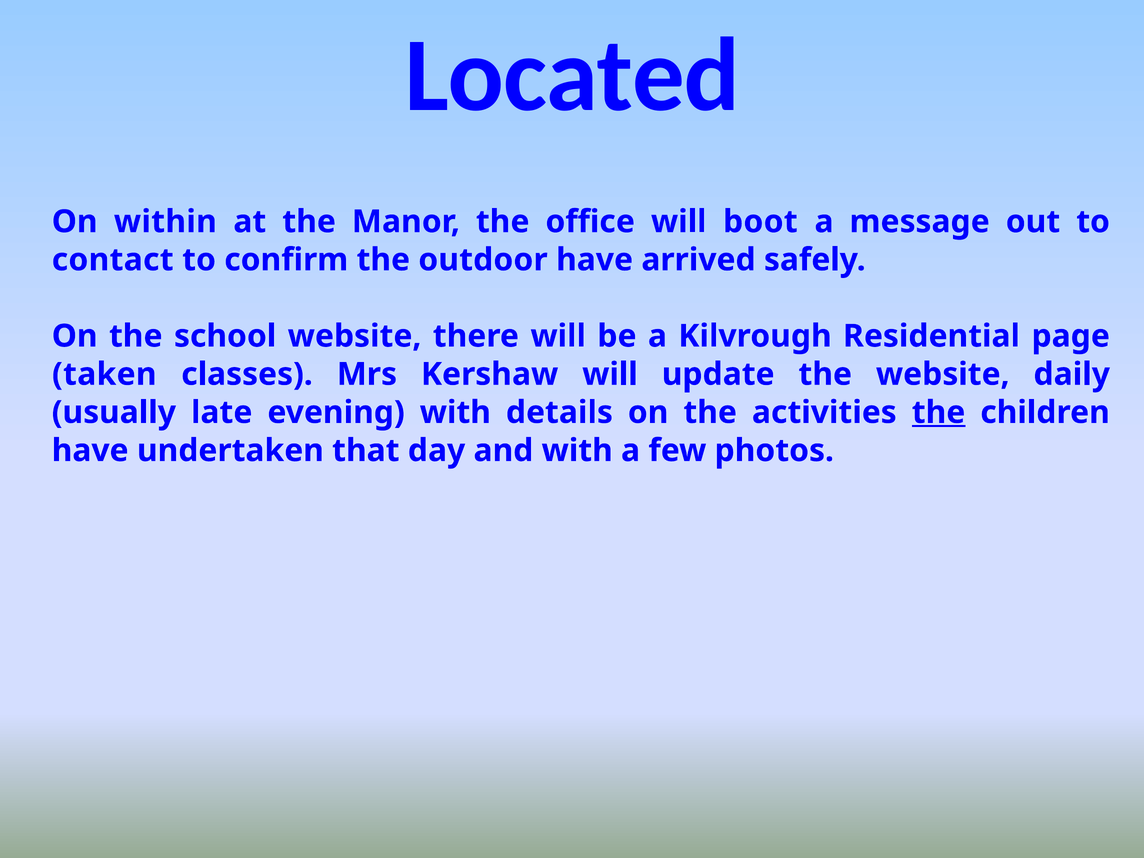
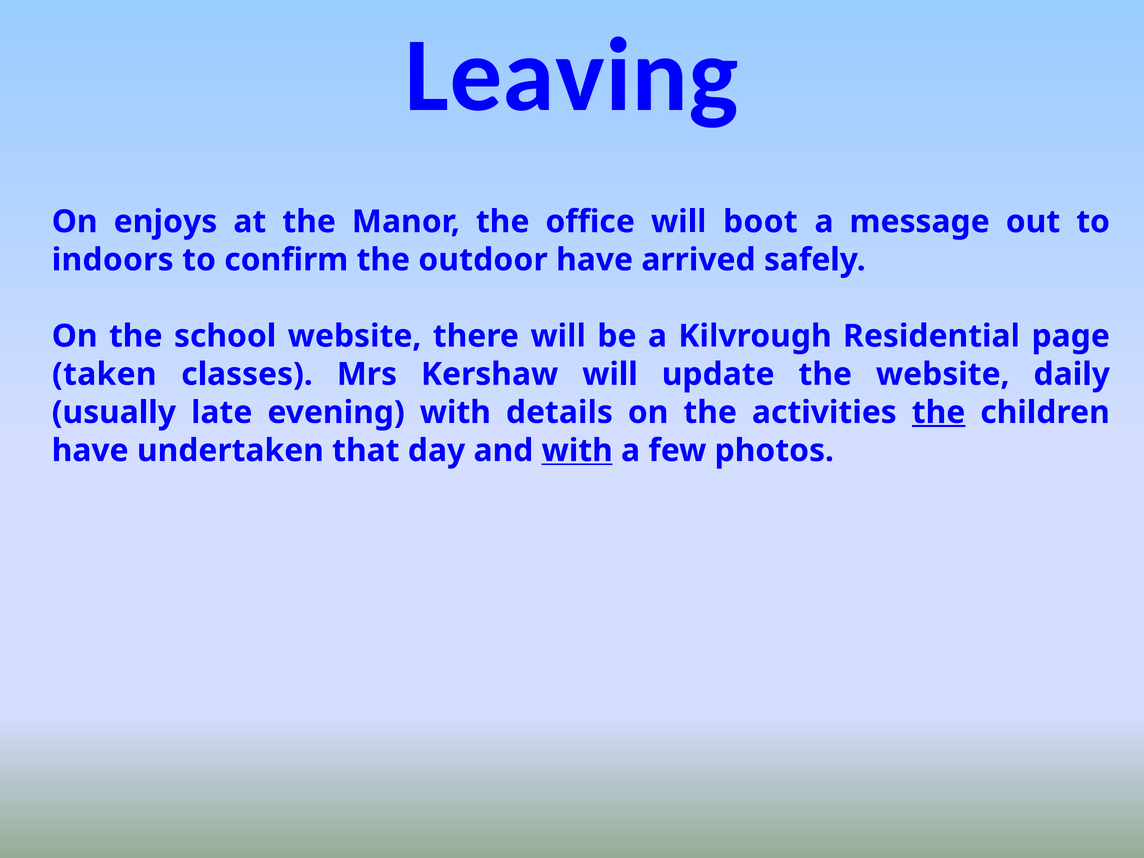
Located: Located -> Leaving
within: within -> enjoys
contact: contact -> indoors
with at (577, 451) underline: none -> present
